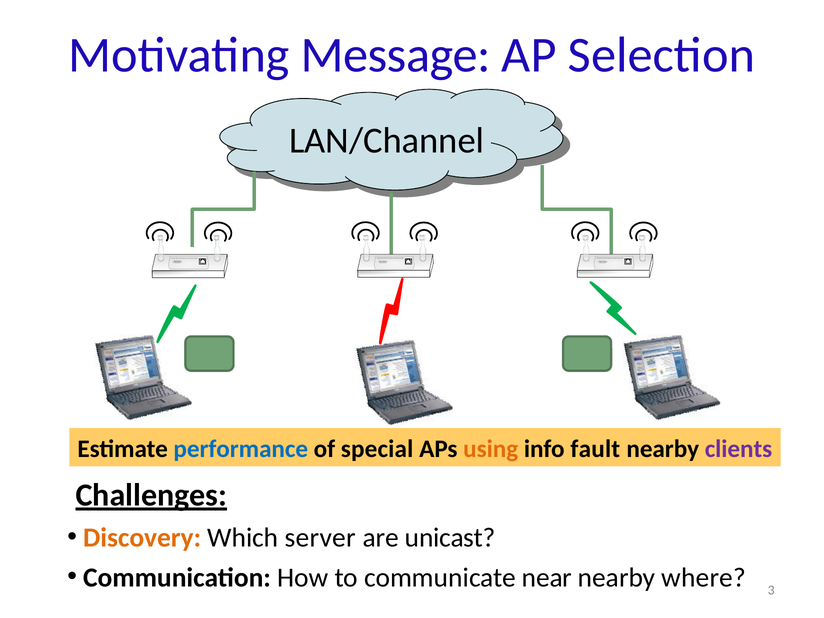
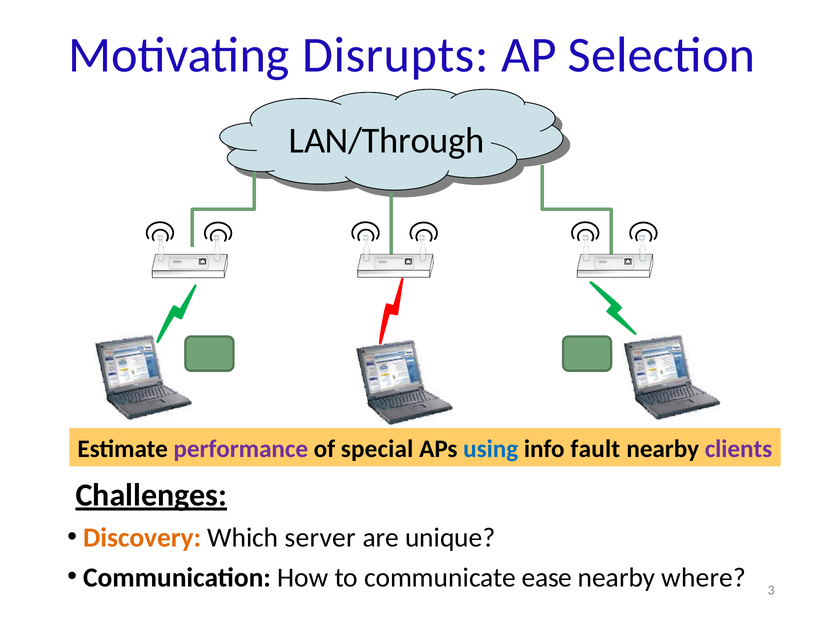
Message: Message -> Disrupts
LAN/Channel: LAN/Channel -> LAN/Through
performance colour: blue -> purple
using colour: orange -> blue
unicast: unicast -> unique
near: near -> ease
